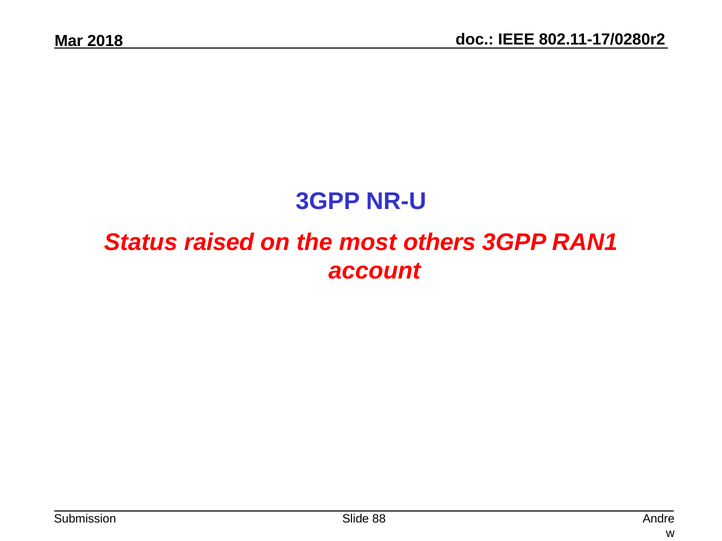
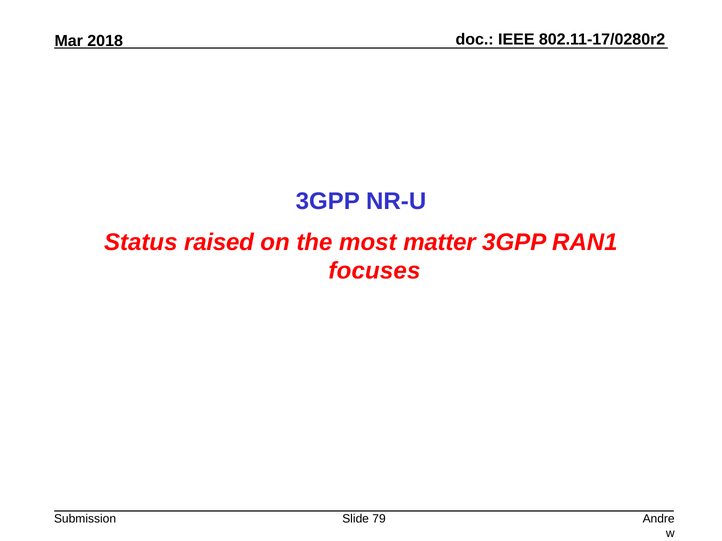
others: others -> matter
account: account -> focuses
88: 88 -> 79
